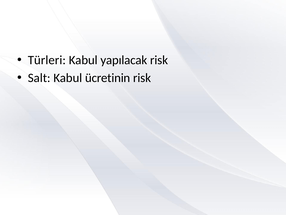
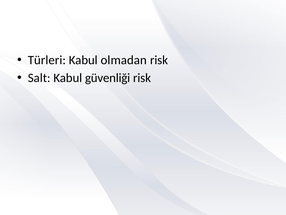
yapılacak: yapılacak -> olmadan
ücretinin: ücretinin -> güvenliği
